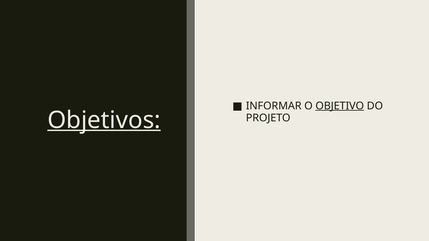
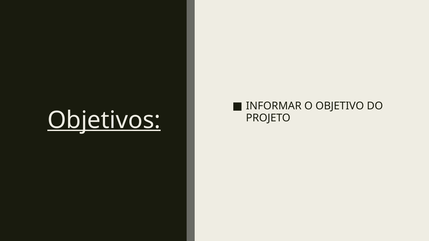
OBJETIVO underline: present -> none
